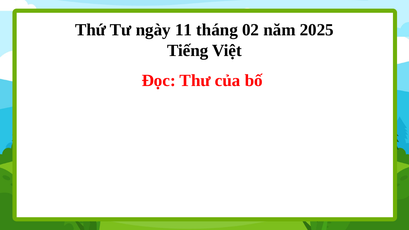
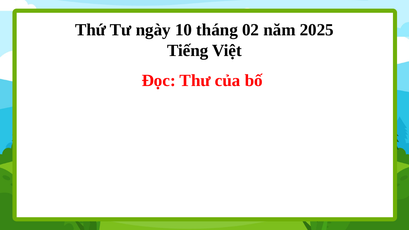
11: 11 -> 10
